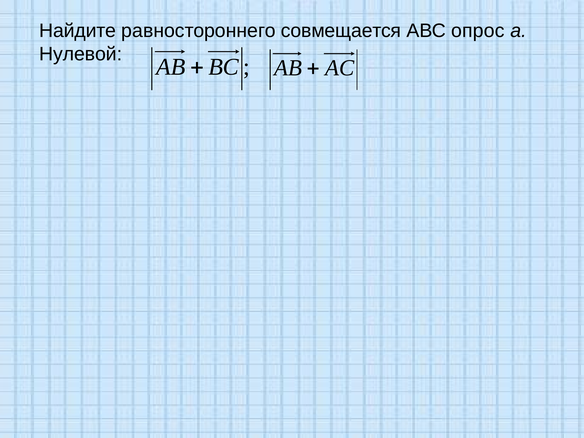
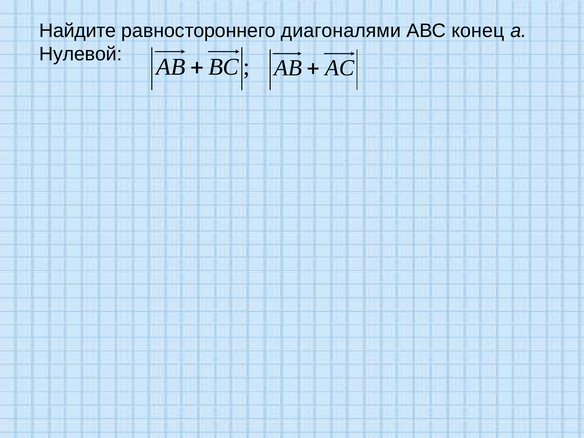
совмещается: совмещается -> диагоналями
опрос: опрос -> конец
